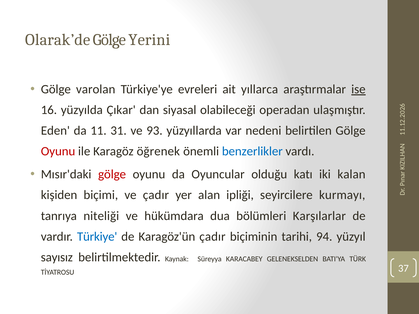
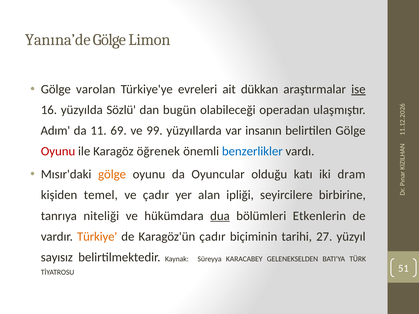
Olarak’de: Olarak’de -> Yanına’de
Yerini: Yerini -> Limon
yıllarca: yıllarca -> dükkan
Çıkar: Çıkar -> Sözlü
siyasal: siyasal -> bugün
Eden: Eden -> Adım
31: 31 -> 69
93: 93 -> 99
nedeni: nedeni -> insanın
gölge at (112, 175) colour: red -> orange
kalan: kalan -> dram
biçimi: biçimi -> temel
kurmayı: kurmayı -> birbirine
dua underline: none -> present
Karşılarlar: Karşılarlar -> Etkenlerin
Türkiye colour: blue -> orange
94: 94 -> 27
37: 37 -> 51
